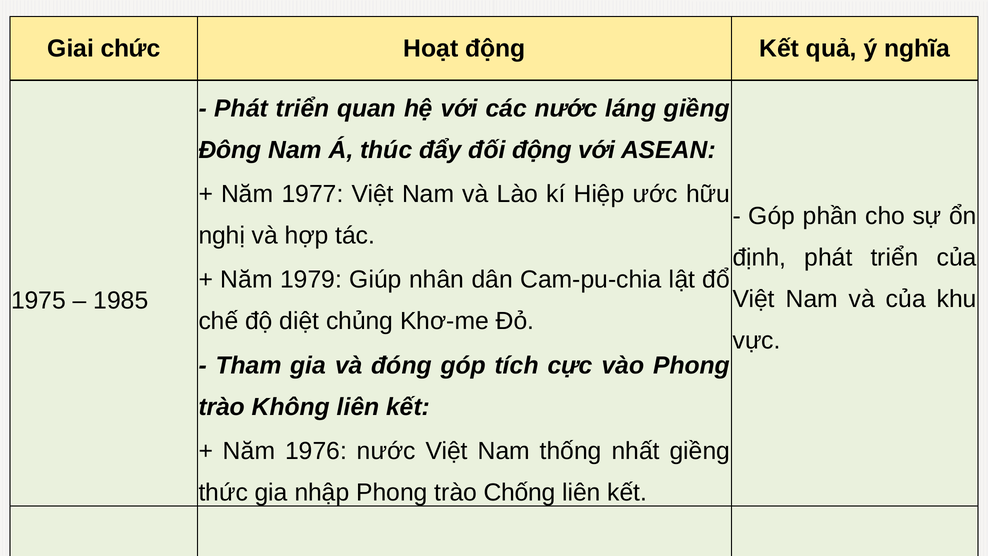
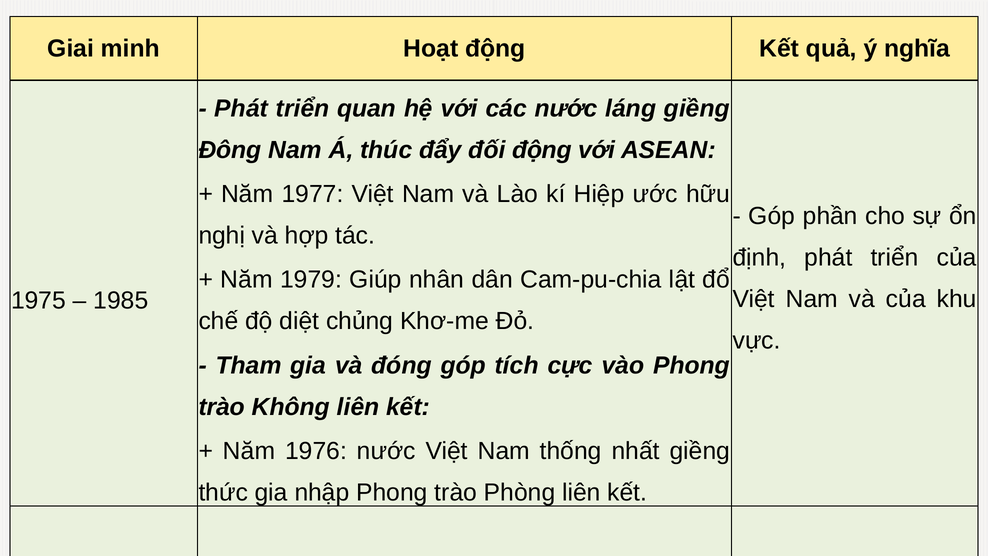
Giai chức: chức -> minh
Chống: Chống -> Phòng
